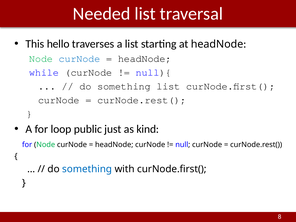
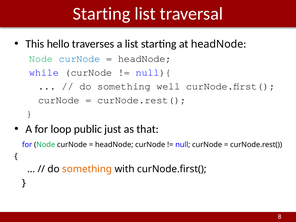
Needed at (102, 14): Needed -> Starting
something list: list -> well
kind: kind -> that
something at (87, 169) colour: blue -> orange
